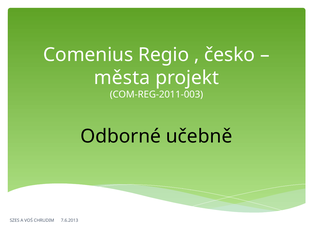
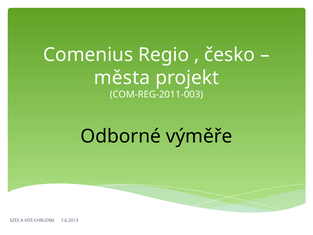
učebně: učebně -> výměře
